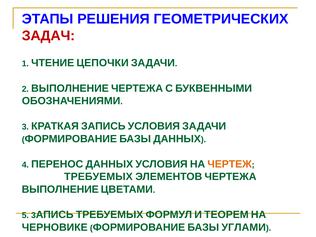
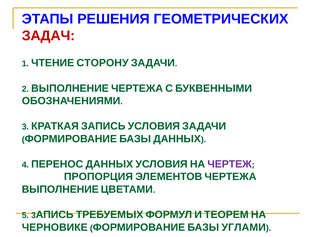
ЦЕПОЧКИ: ЦЕПОЧКИ -> СТОРОНУ
ЧЕРТЕЖ colour: orange -> purple
ТРЕБУЕМЫХ at (98, 177): ТРЕБУЕМЫХ -> ПРОПОРЦИЯ
